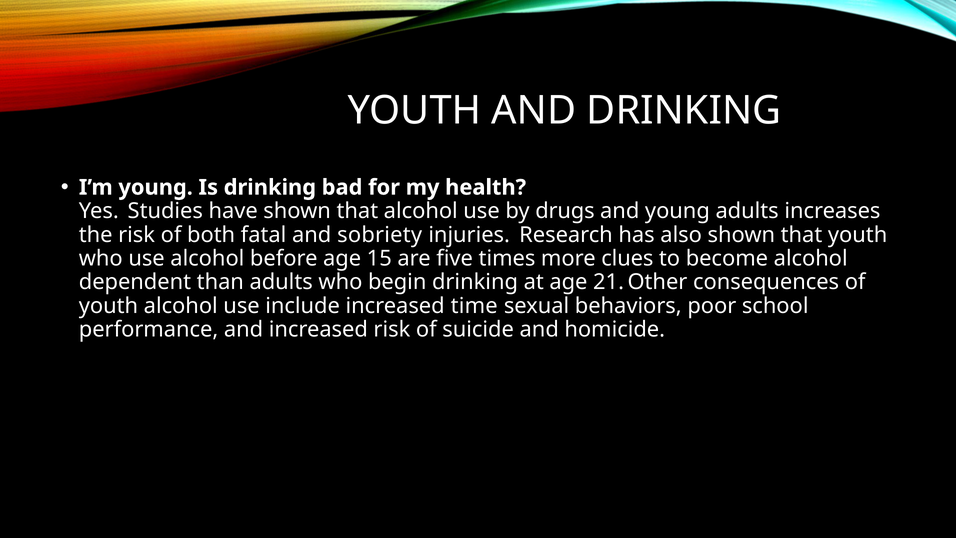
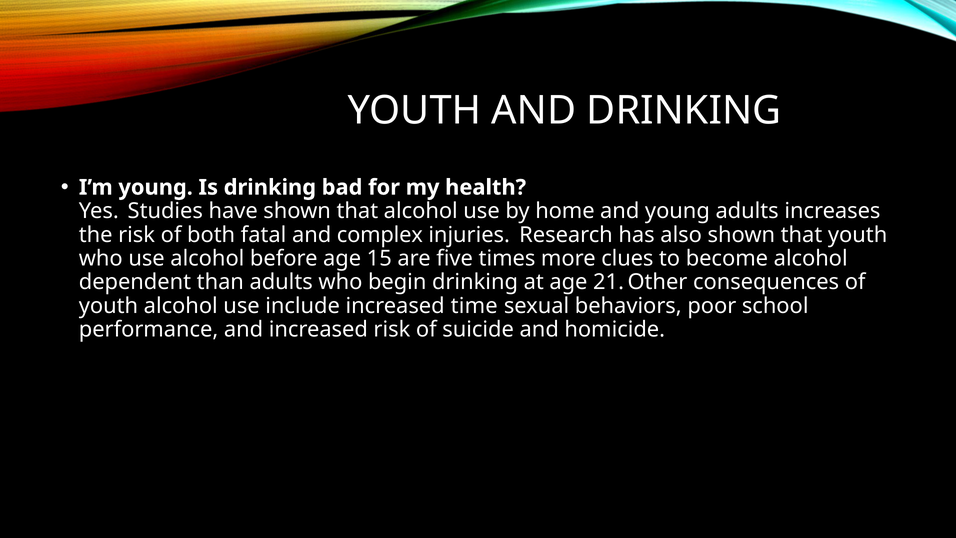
drugs: drugs -> home
sobriety: sobriety -> complex
